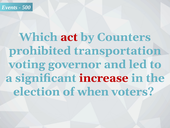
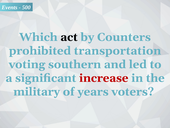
act colour: red -> black
governor: governor -> southern
election: election -> military
when: when -> years
